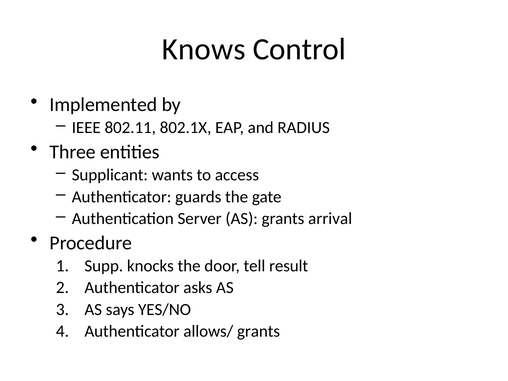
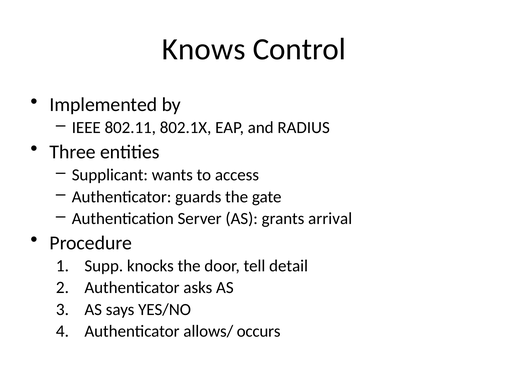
result: result -> detail
allows/ grants: grants -> occurs
